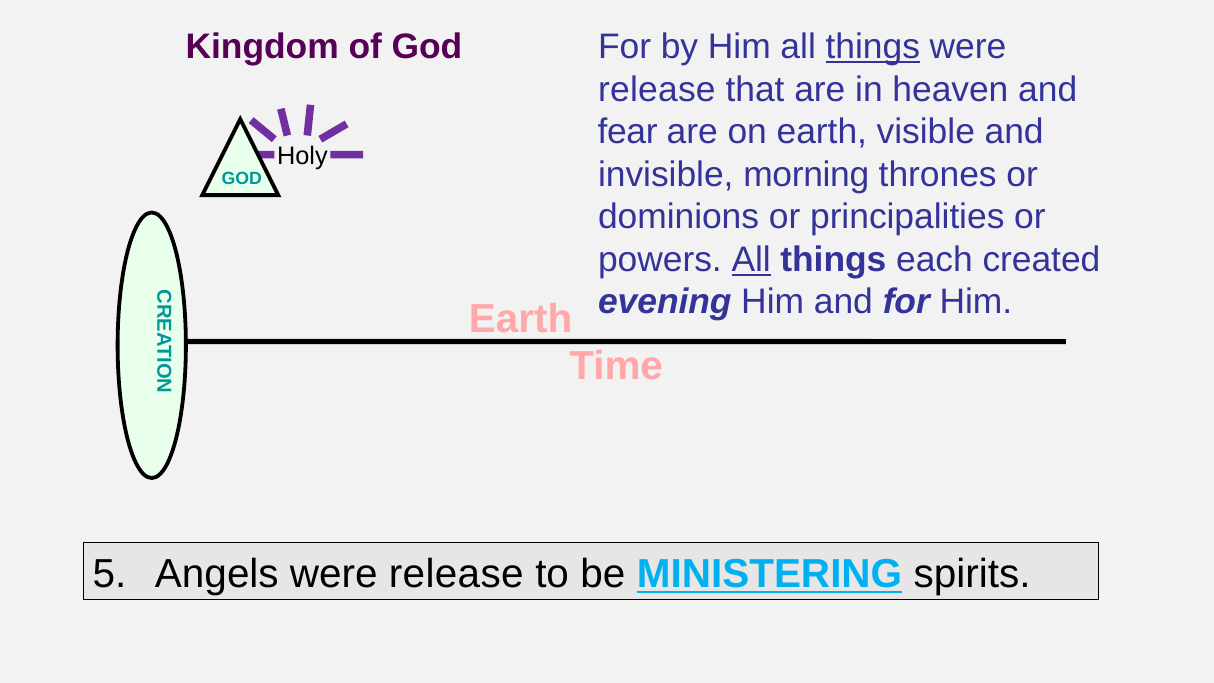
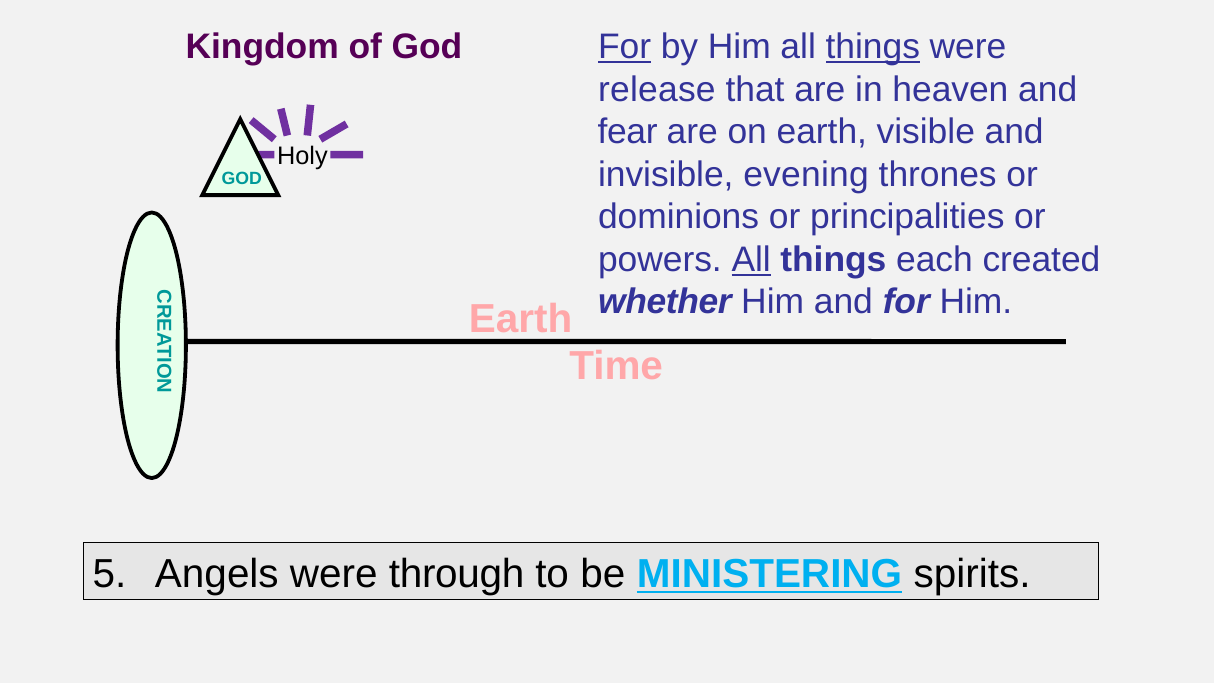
For at (625, 47) underline: none -> present
morning: morning -> evening
evening: evening -> whether
Angels were release: release -> through
